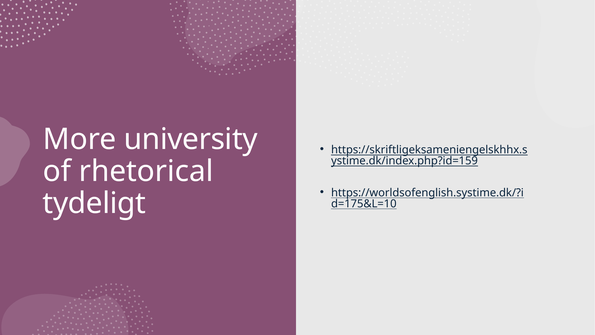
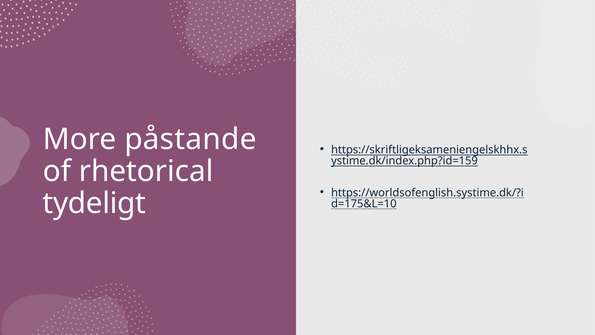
university: university -> påstande
